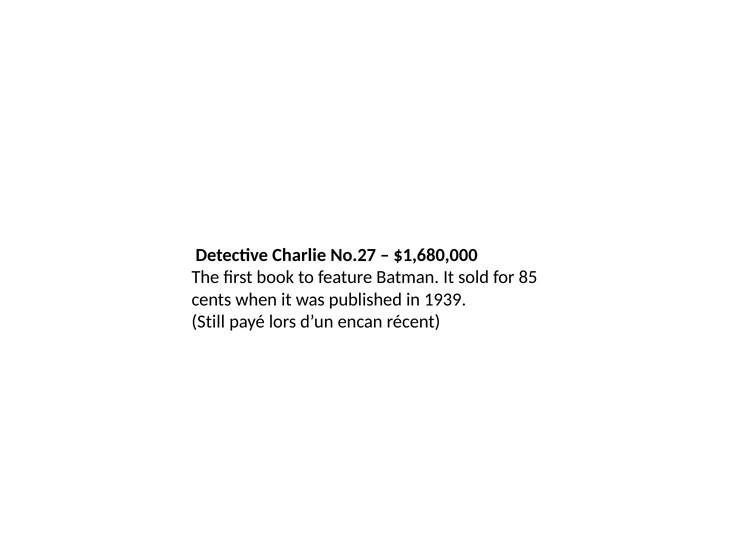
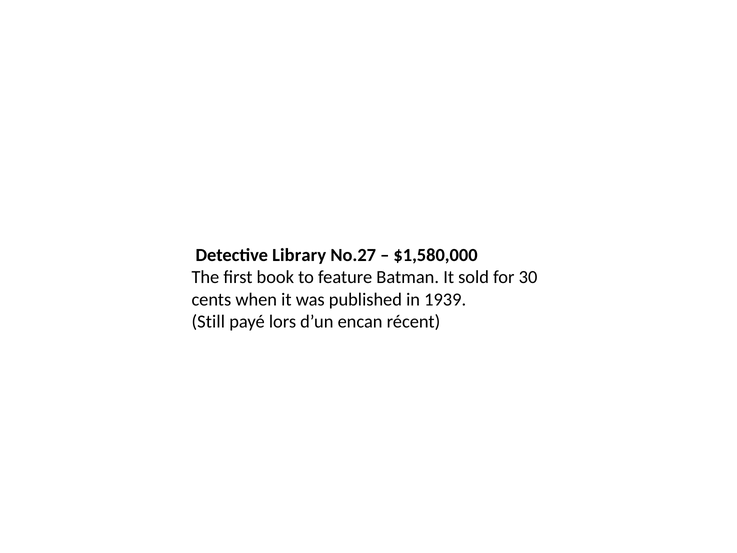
Charlie: Charlie -> Library
$1,680,000: $1,680,000 -> $1,580,000
85: 85 -> 30
